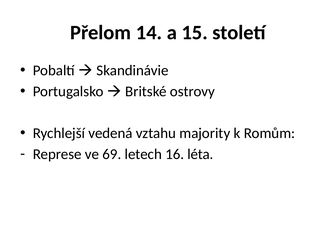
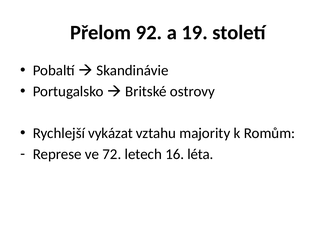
14: 14 -> 92
15: 15 -> 19
vedená: vedená -> vykázat
69: 69 -> 72
